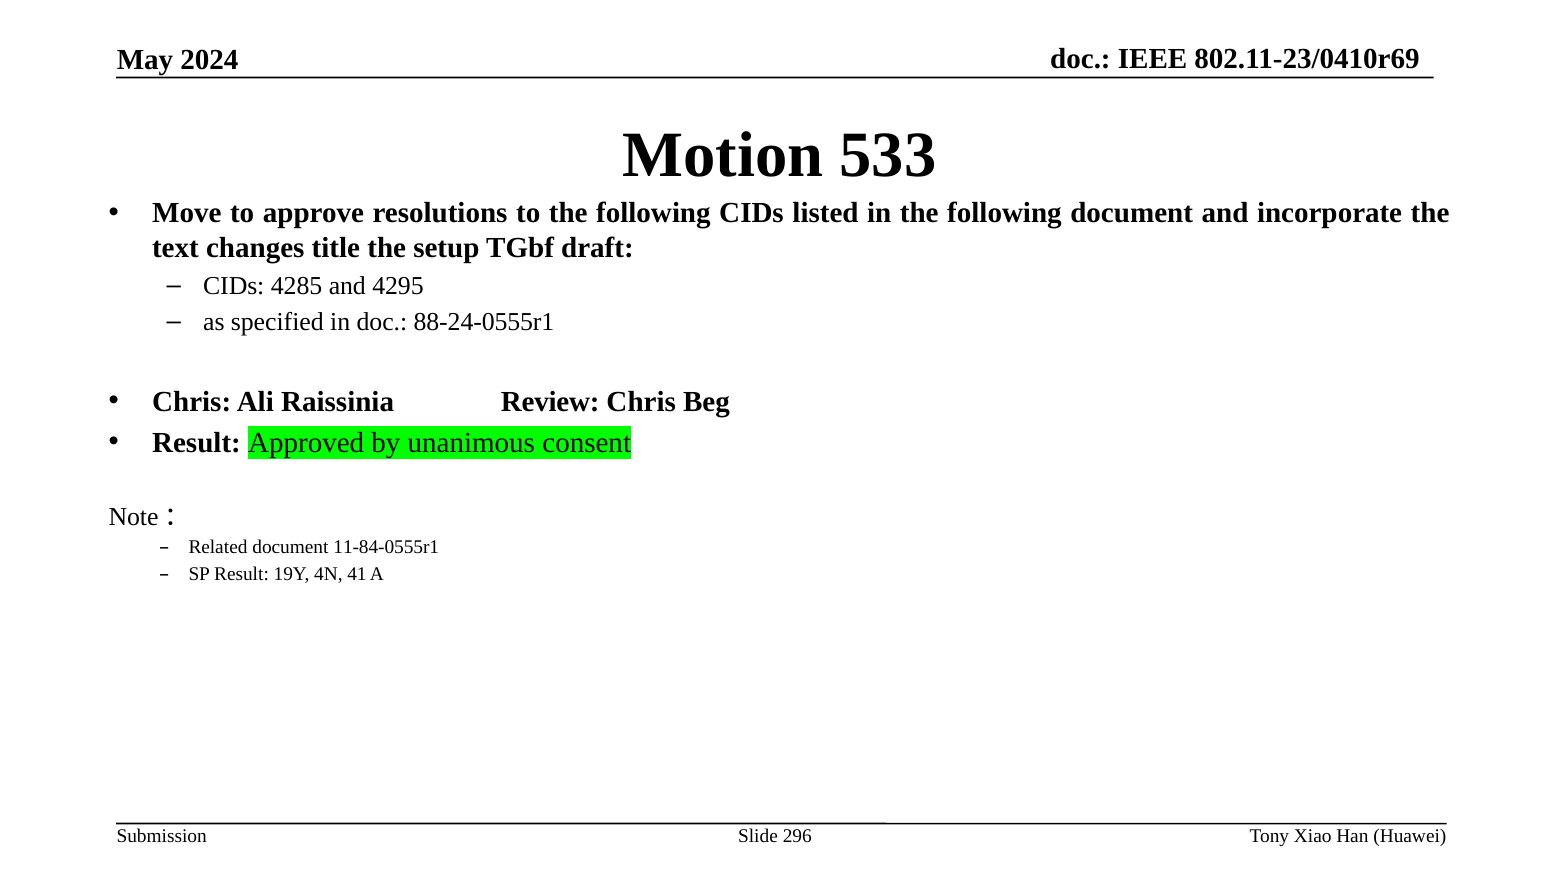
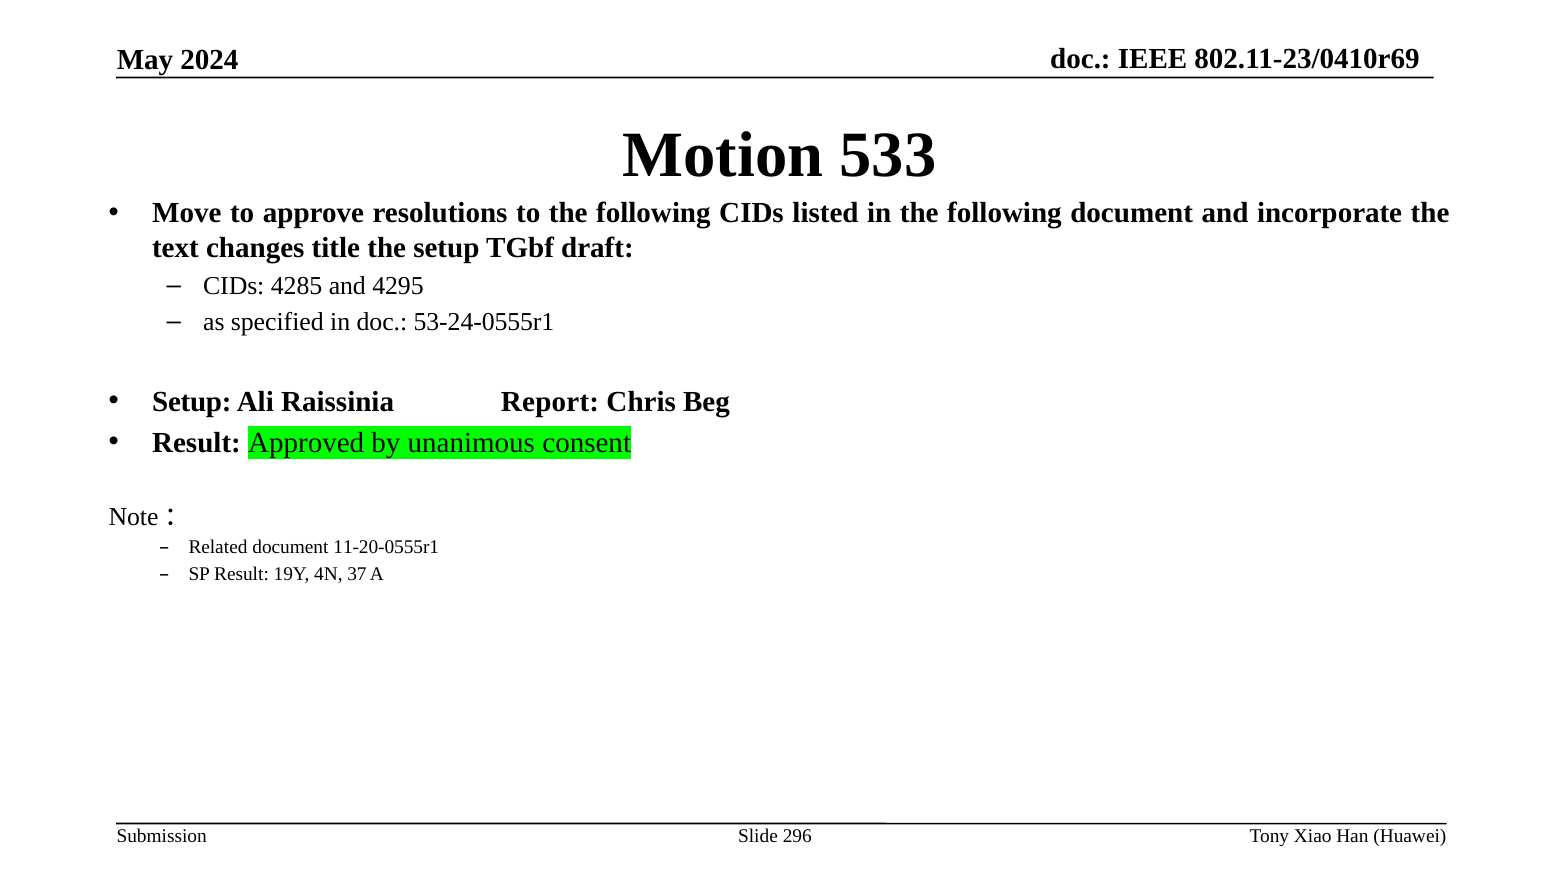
88-24-0555r1: 88-24-0555r1 -> 53-24-0555r1
Chris at (192, 402): Chris -> Setup
Review: Review -> Report
11-84-0555r1: 11-84-0555r1 -> 11-20-0555r1
41: 41 -> 37
